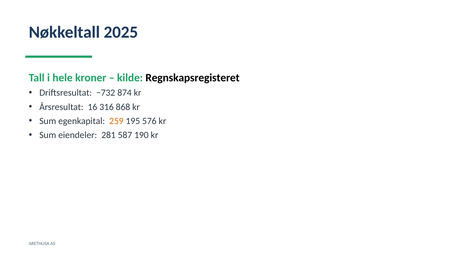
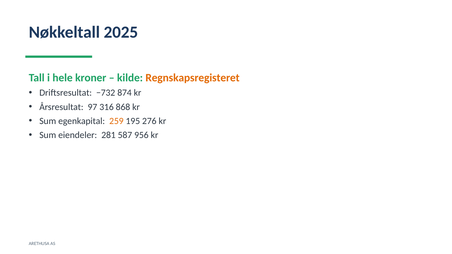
Regnskapsregisteret colour: black -> orange
16: 16 -> 97
576: 576 -> 276
190: 190 -> 956
